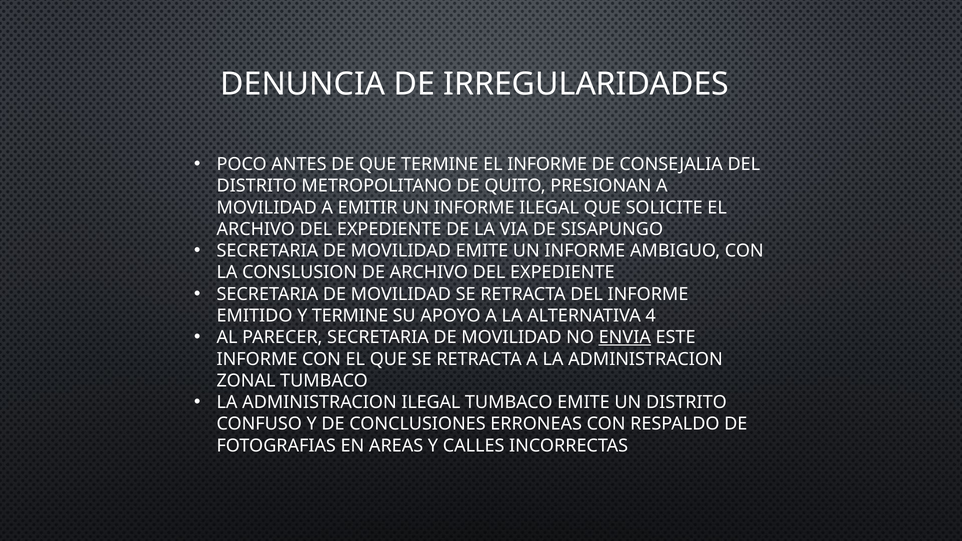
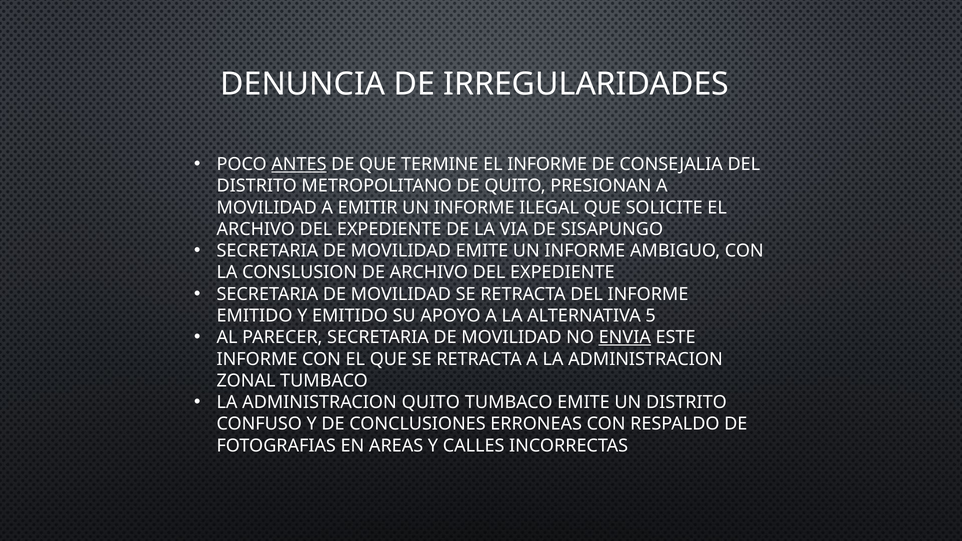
ANTES underline: none -> present
Y TERMINE: TERMINE -> EMITIDO
4: 4 -> 5
ADMINISTRACION ILEGAL: ILEGAL -> QUITO
